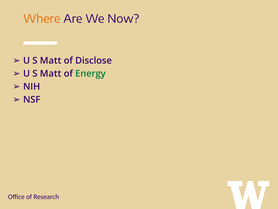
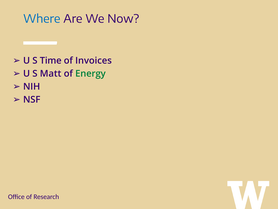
Where colour: orange -> blue
Matt at (51, 60): Matt -> Time
Disclose: Disclose -> Invoices
